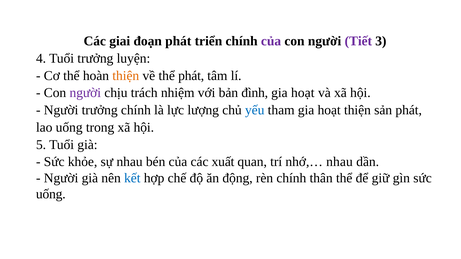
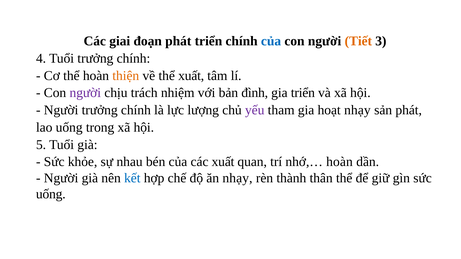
của at (271, 41) colour: purple -> blue
Tiết colour: purple -> orange
Tuổi trưởng luyện: luyện -> chính
thể phát: phát -> xuất
hoạt at (303, 93): hoạt -> triển
yếu colour: blue -> purple
hoạt thiện: thiện -> nhạy
nhớ,… nhau: nhau -> hoàn
ăn động: động -> nhạy
rèn chính: chính -> thành
